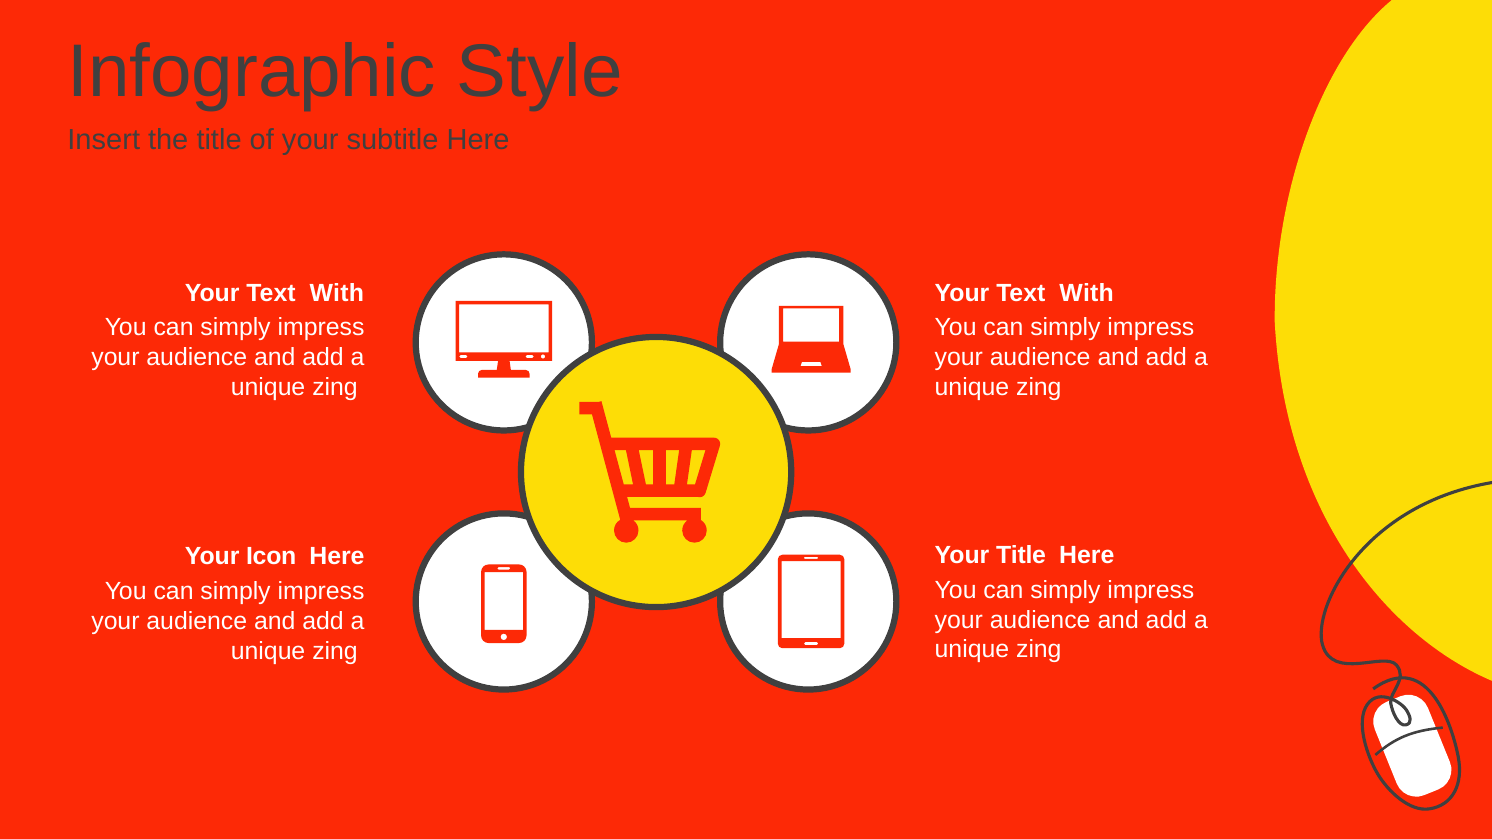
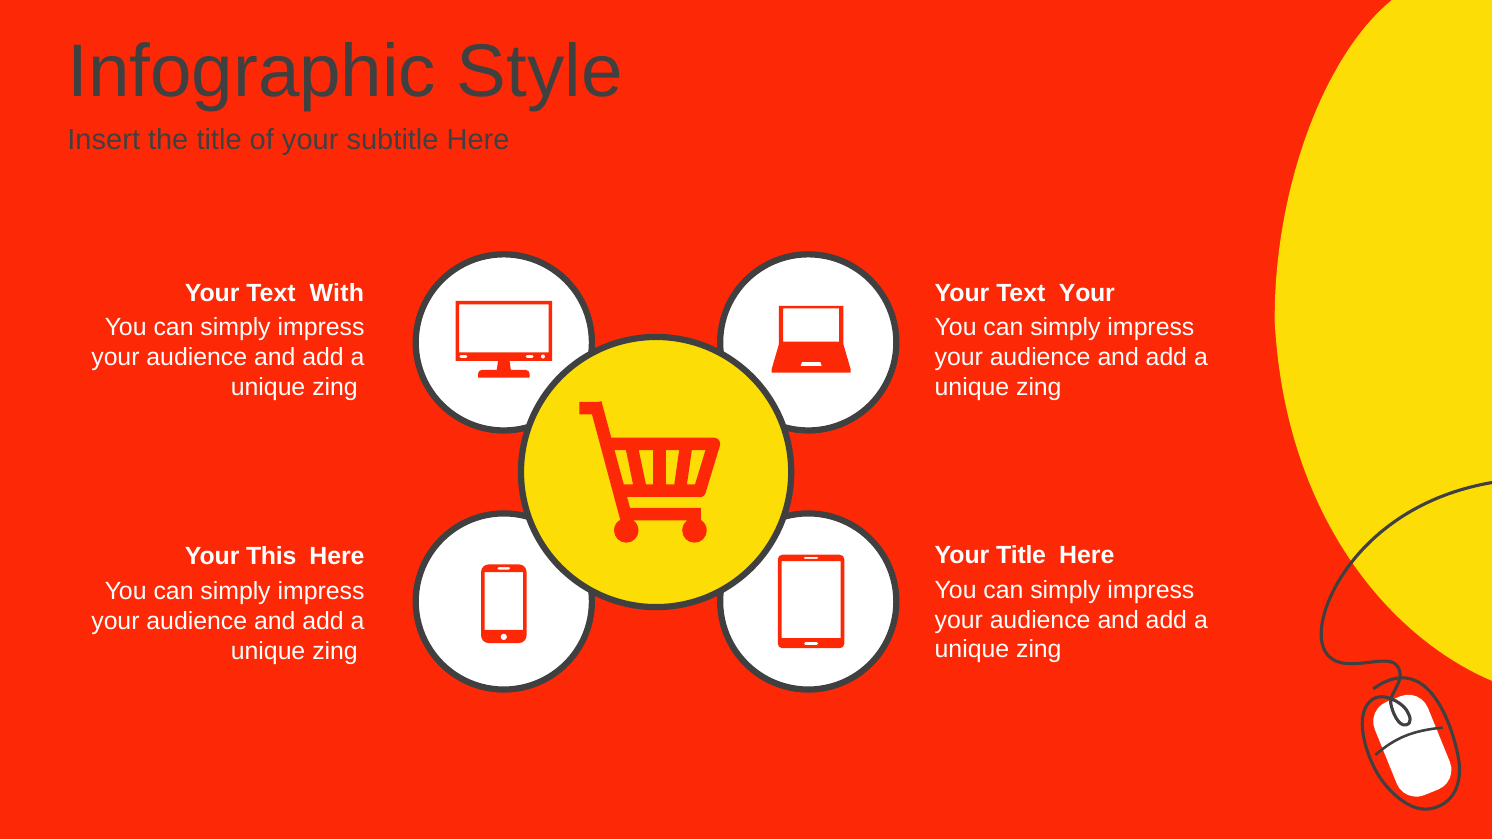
With at (1087, 293): With -> Your
Icon: Icon -> This
